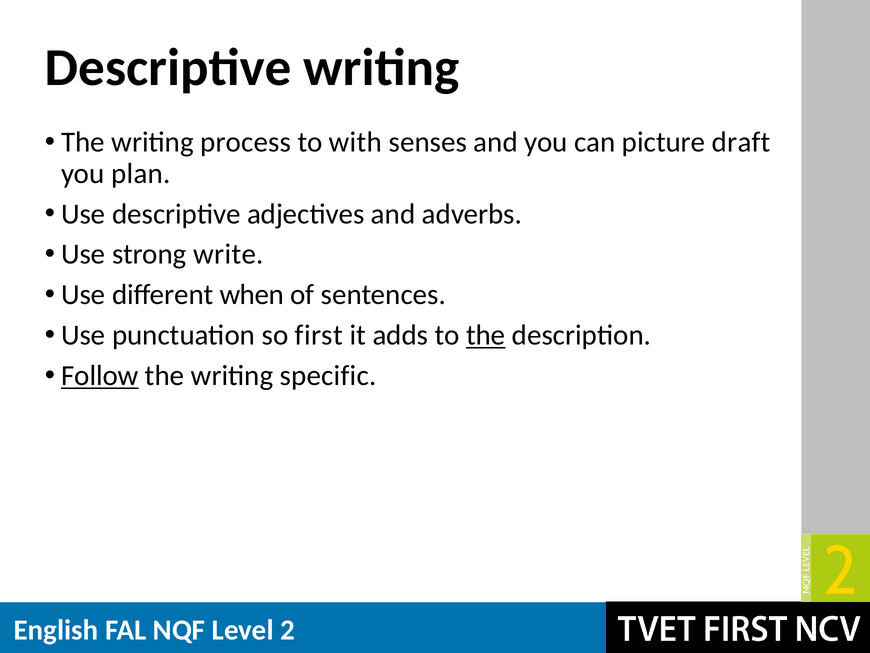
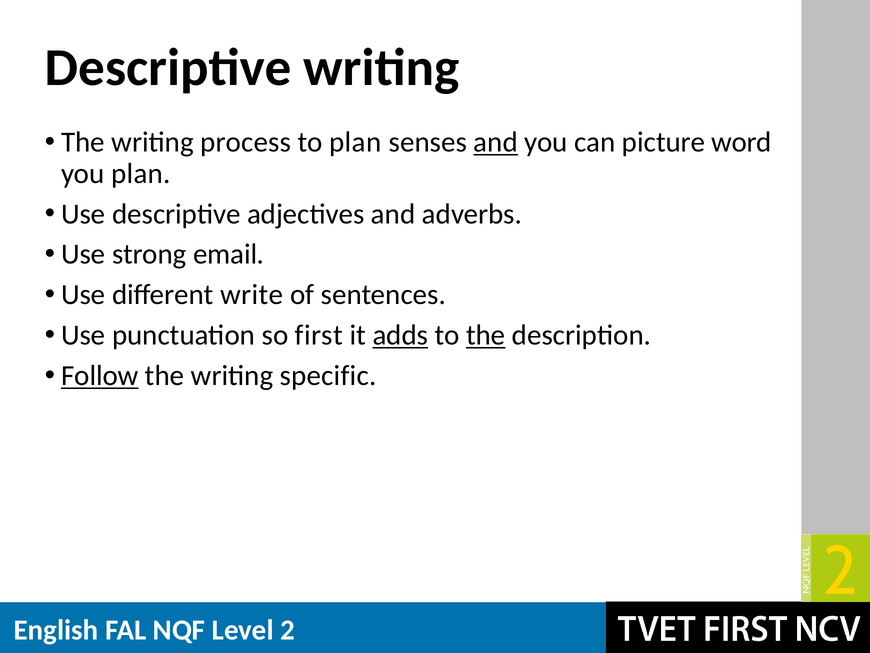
to with: with -> plan
and at (496, 142) underline: none -> present
draft: draft -> word
write: write -> email
when: when -> write
adds underline: none -> present
